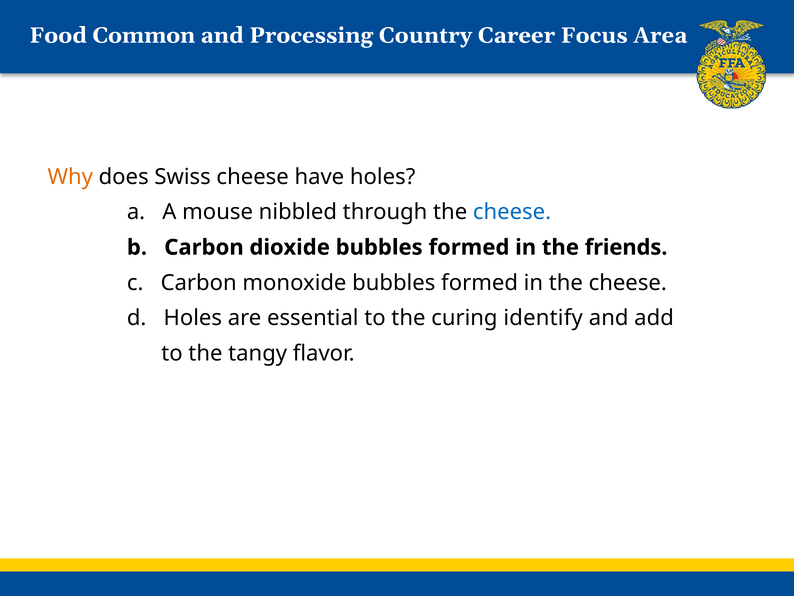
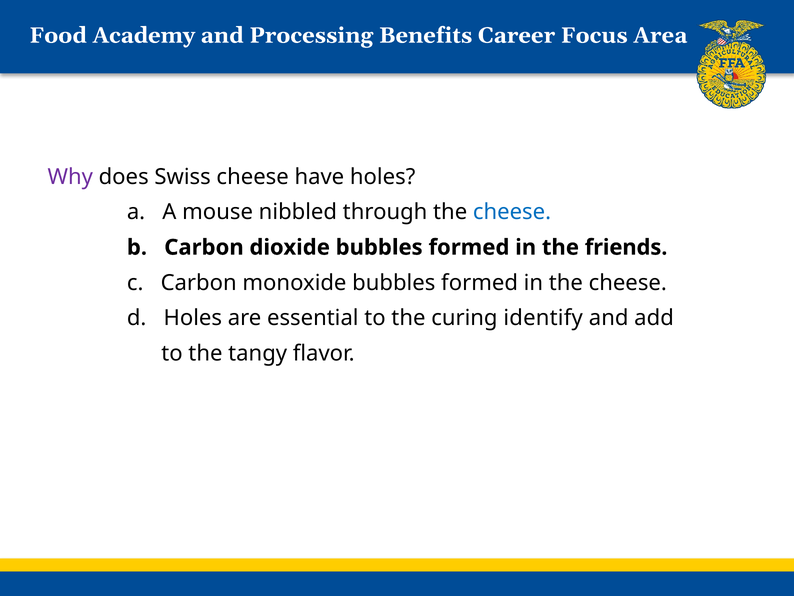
Common: Common -> Academy
Country: Country -> Benefits
Why colour: orange -> purple
